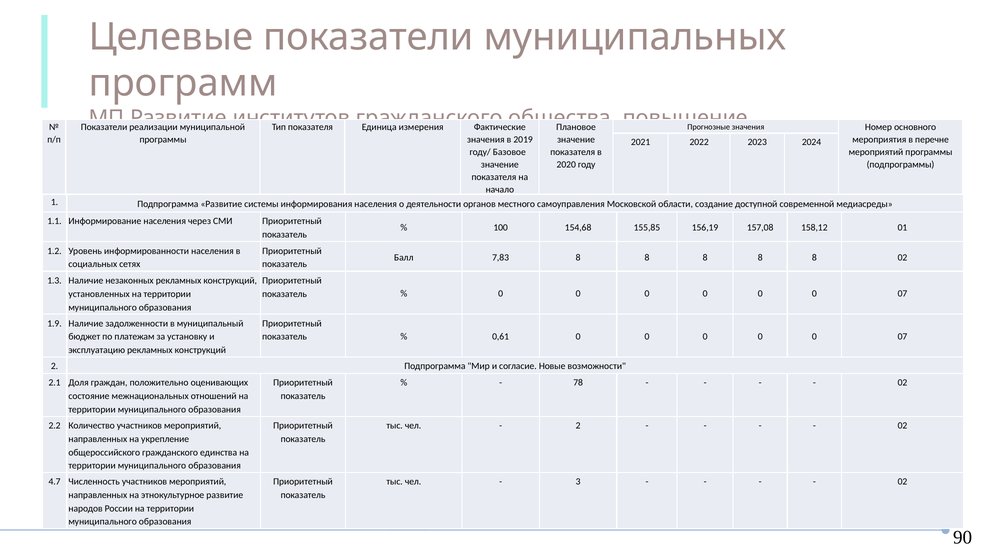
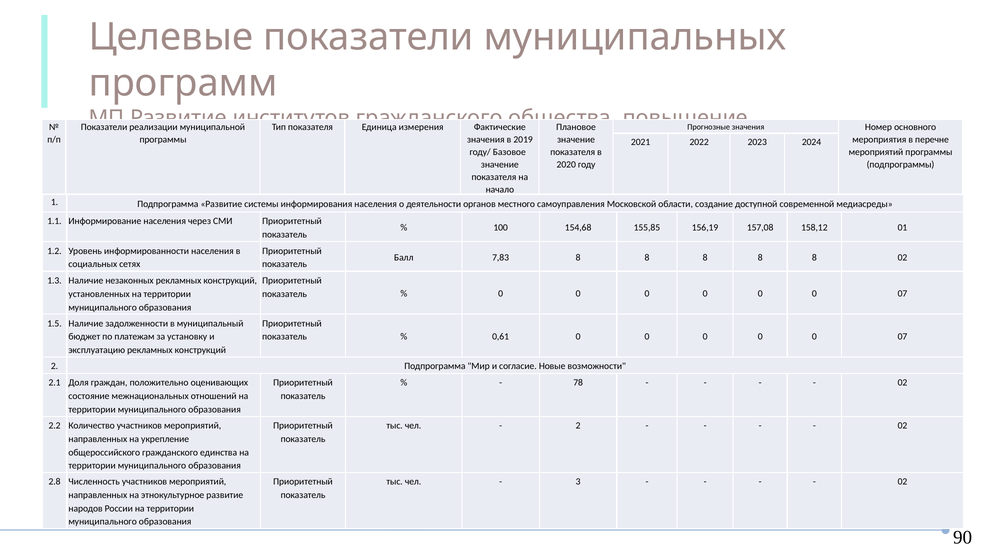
1.9: 1.9 -> 1.5
4.7: 4.7 -> 2.8
